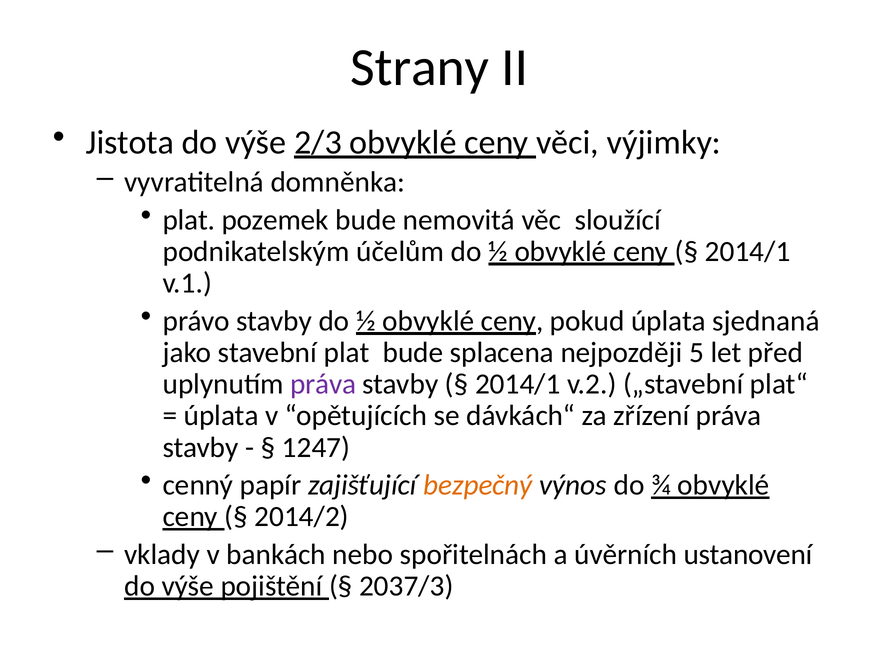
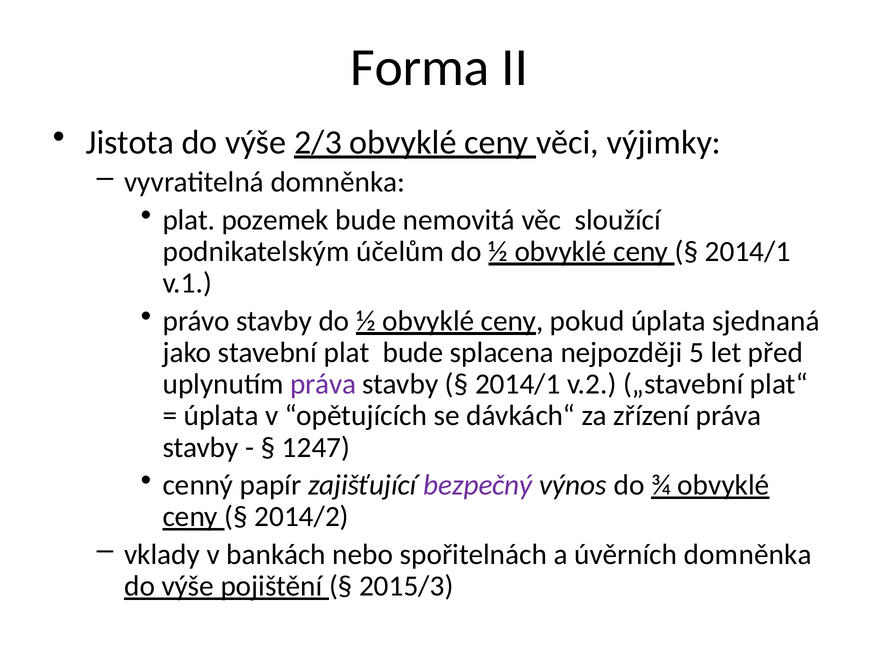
Strany: Strany -> Forma
bezpečný colour: orange -> purple
úvěrních ustanovení: ustanovení -> domněnka
2037/3: 2037/3 -> 2015/3
